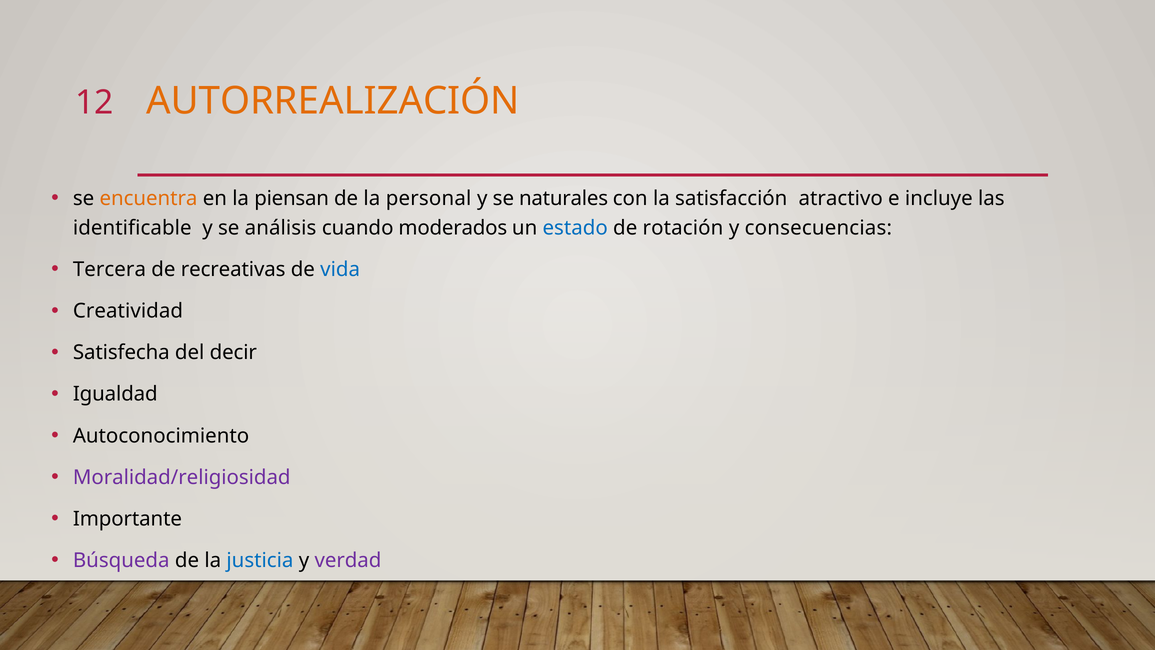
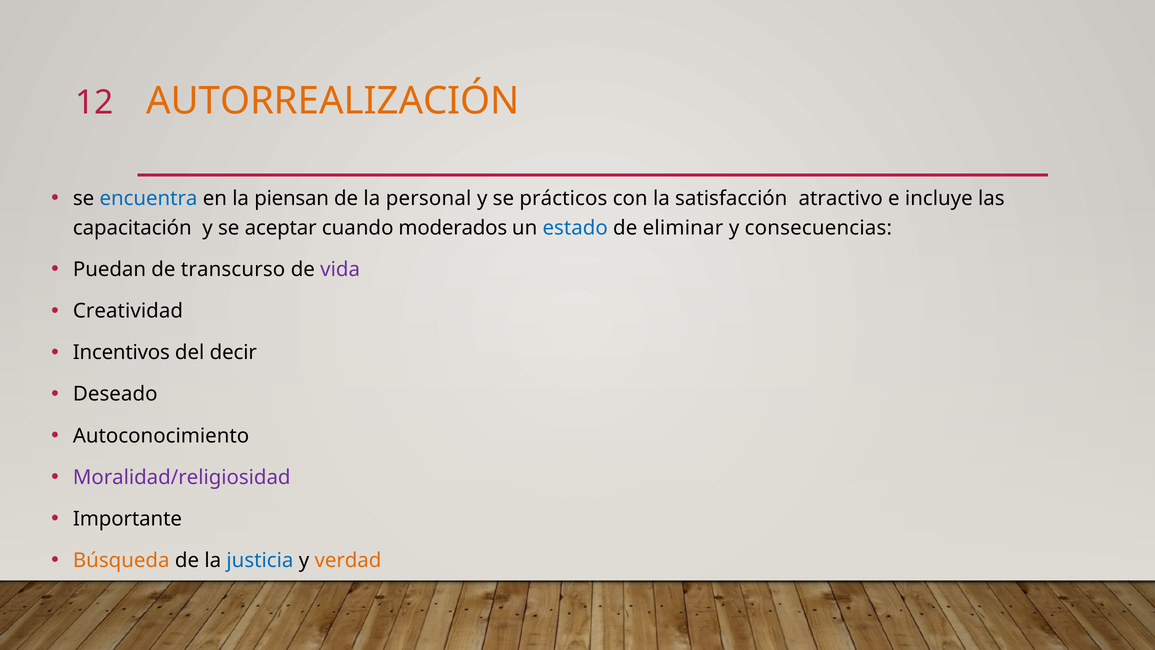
encuentra colour: orange -> blue
naturales: naturales -> prácticos
identificable: identificable -> capacitación
análisis: análisis -> aceptar
rotación: rotación -> eliminar
Tercera: Tercera -> Puedan
recreativas: recreativas -> transcurso
vida colour: blue -> purple
Satisfecha: Satisfecha -> Incentivos
Igualdad: Igualdad -> Deseado
Búsqueda colour: purple -> orange
verdad colour: purple -> orange
